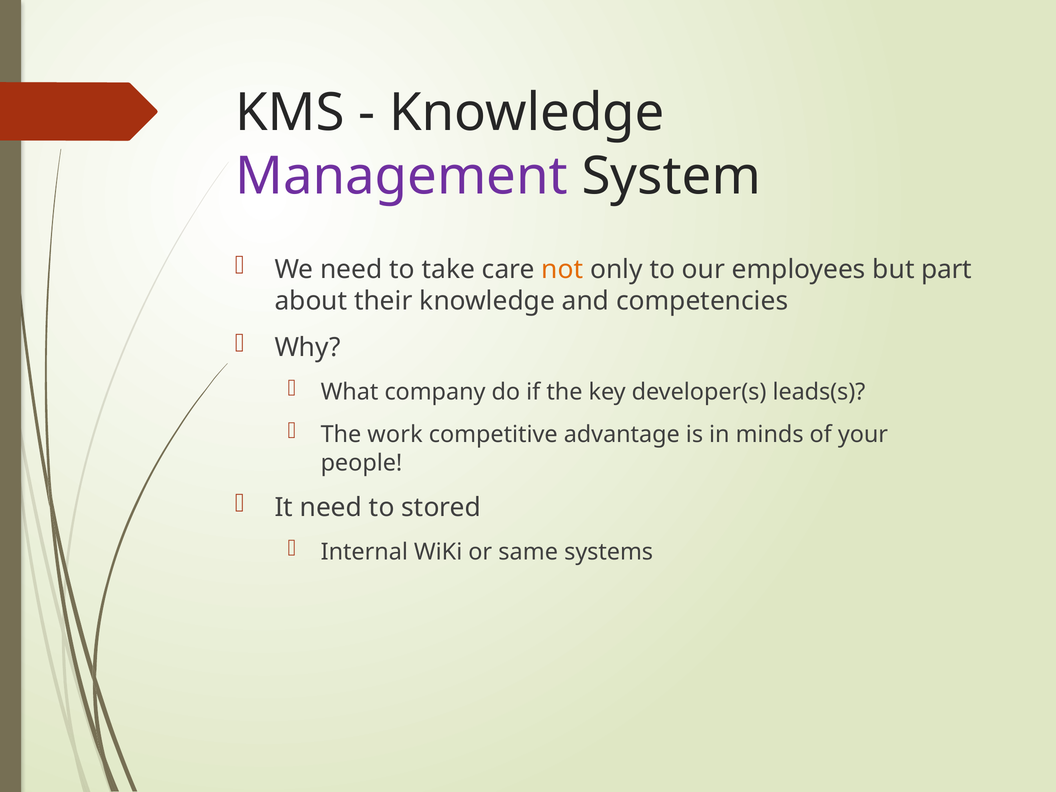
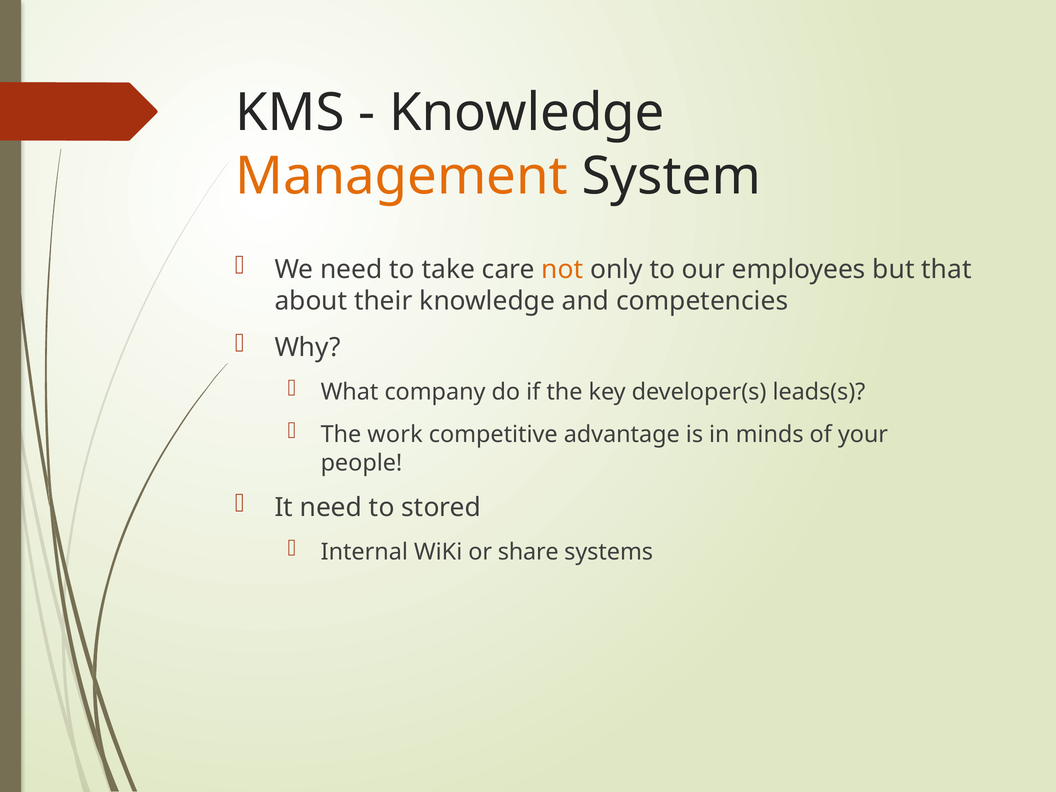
Management colour: purple -> orange
part: part -> that
same: same -> share
